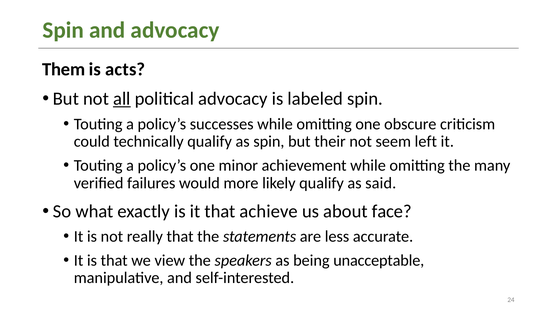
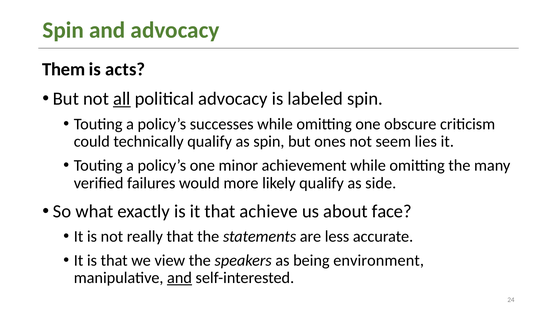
their: their -> ones
left: left -> lies
said: said -> side
unacceptable: unacceptable -> environment
and at (179, 277) underline: none -> present
